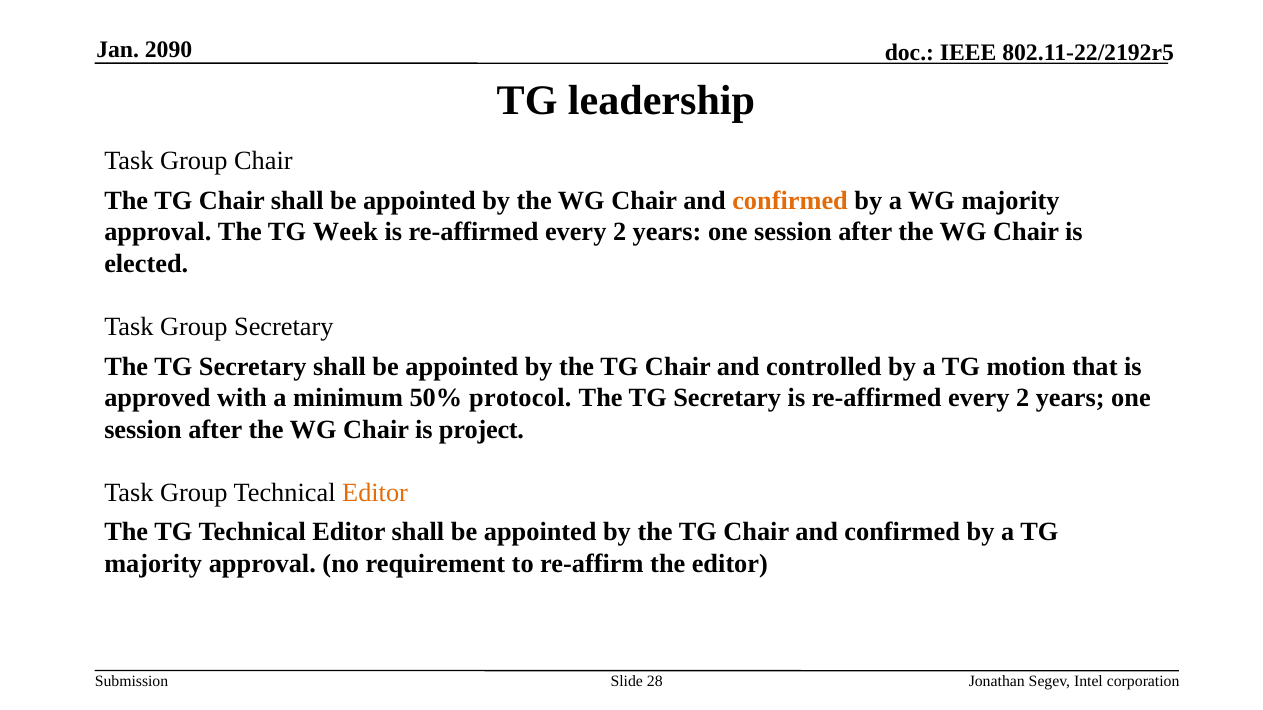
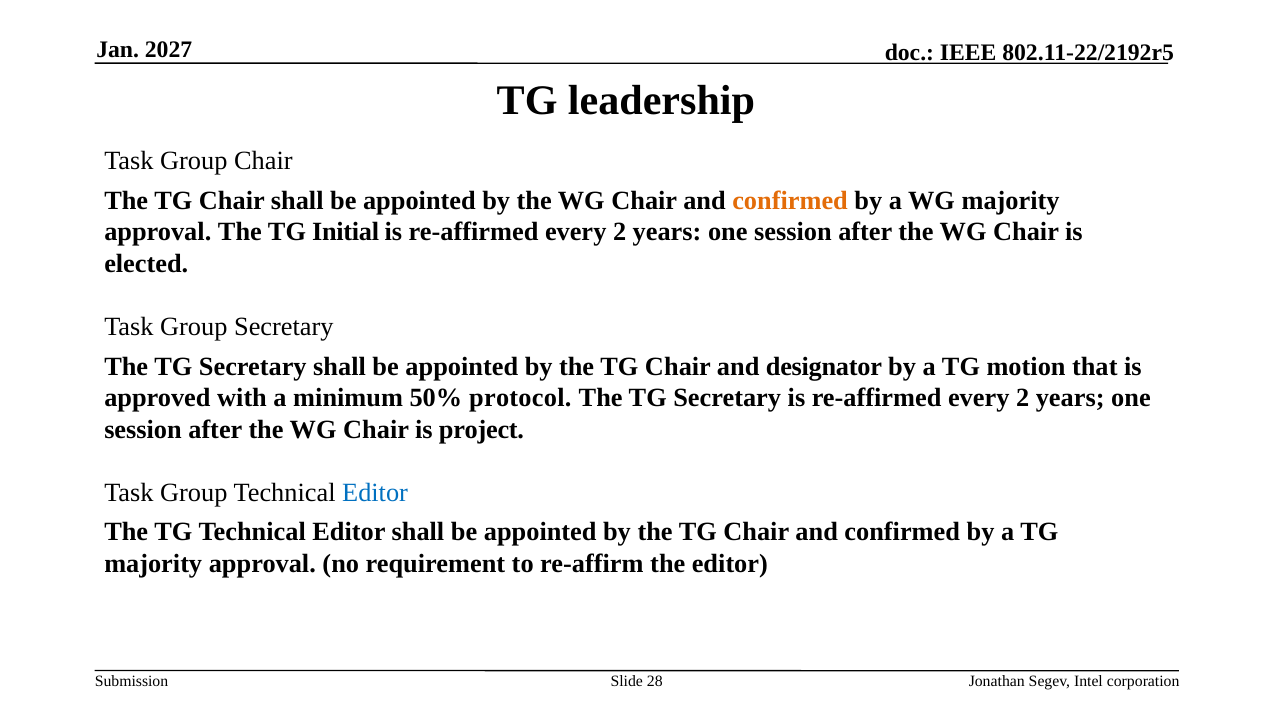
2090: 2090 -> 2027
Week: Week -> Initial
controlled: controlled -> designator
Editor at (375, 493) colour: orange -> blue
